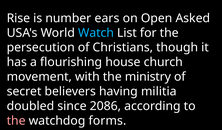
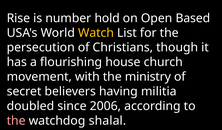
ears: ears -> hold
Asked: Asked -> Based
Watch colour: light blue -> yellow
2086: 2086 -> 2006
forms: forms -> shalal
